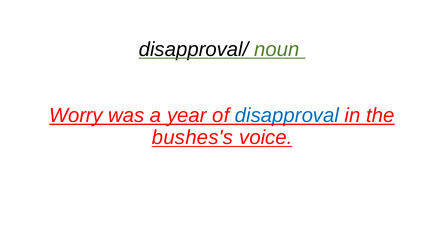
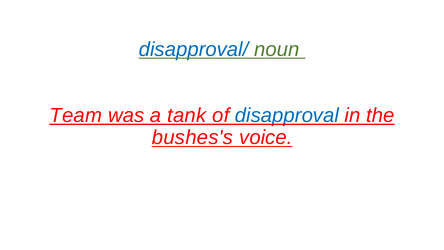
disapproval/ colour: black -> blue
Worry: Worry -> Team
year: year -> tank
